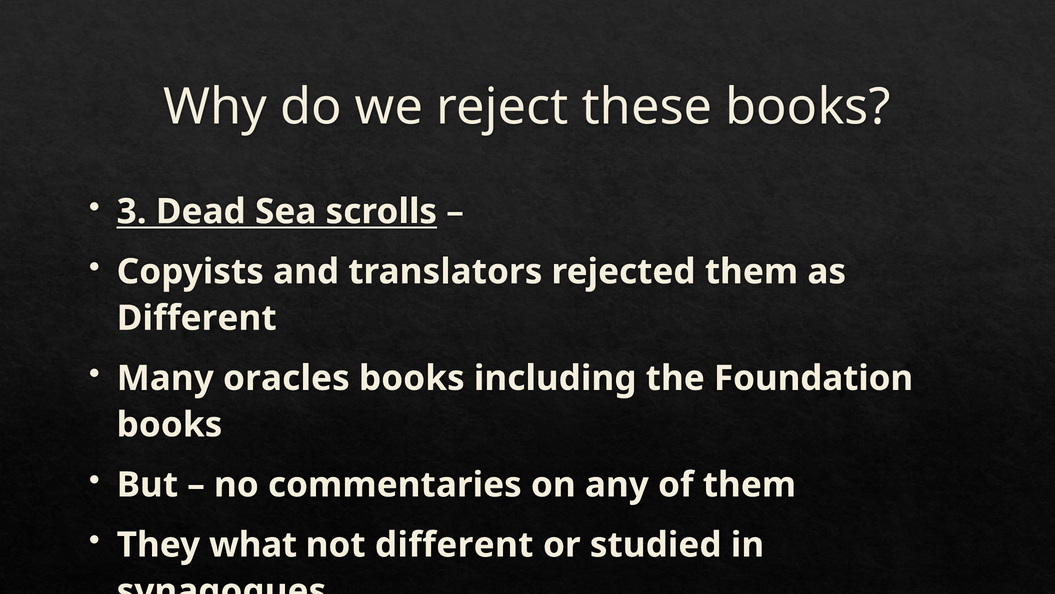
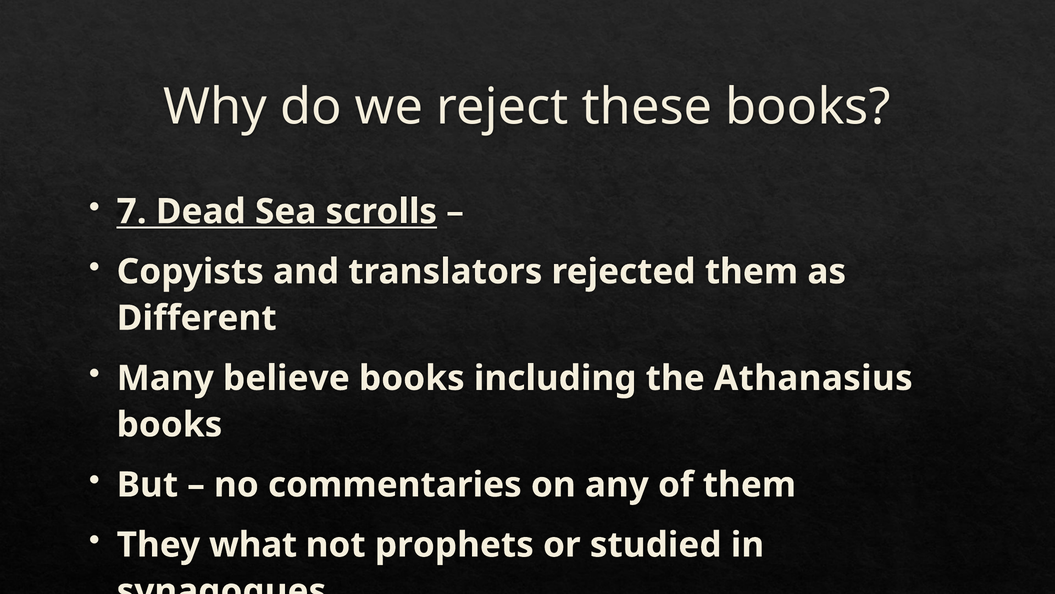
3: 3 -> 7
oracles: oracles -> believe
Foundation: Foundation -> Athanasius
not different: different -> prophets
